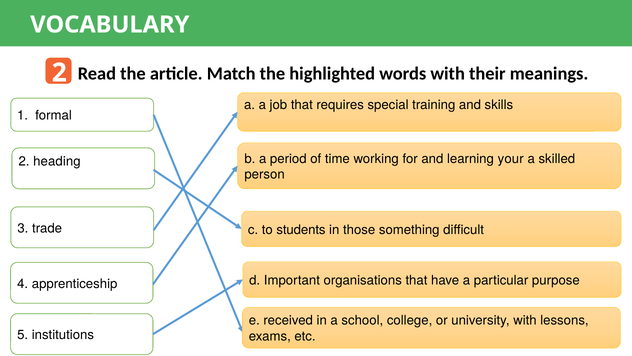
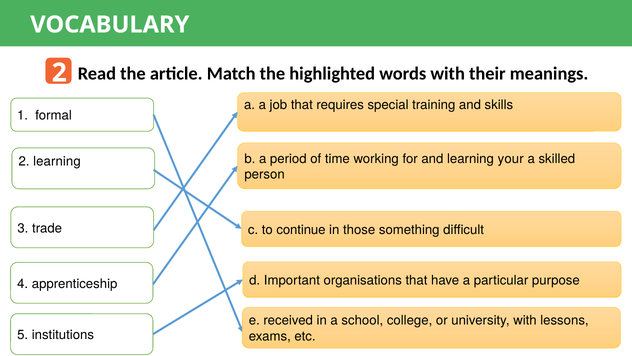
2 heading: heading -> learning
students: students -> continue
